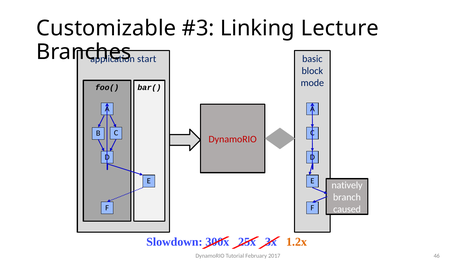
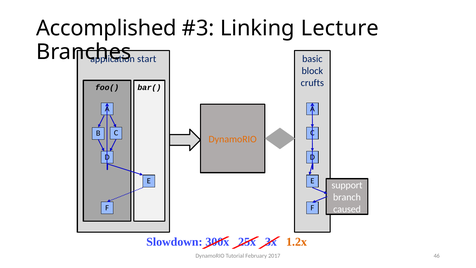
Customizable: Customizable -> Accomplished
mode: mode -> crufts
DynamoRIO at (233, 139) colour: red -> orange
natively: natively -> support
